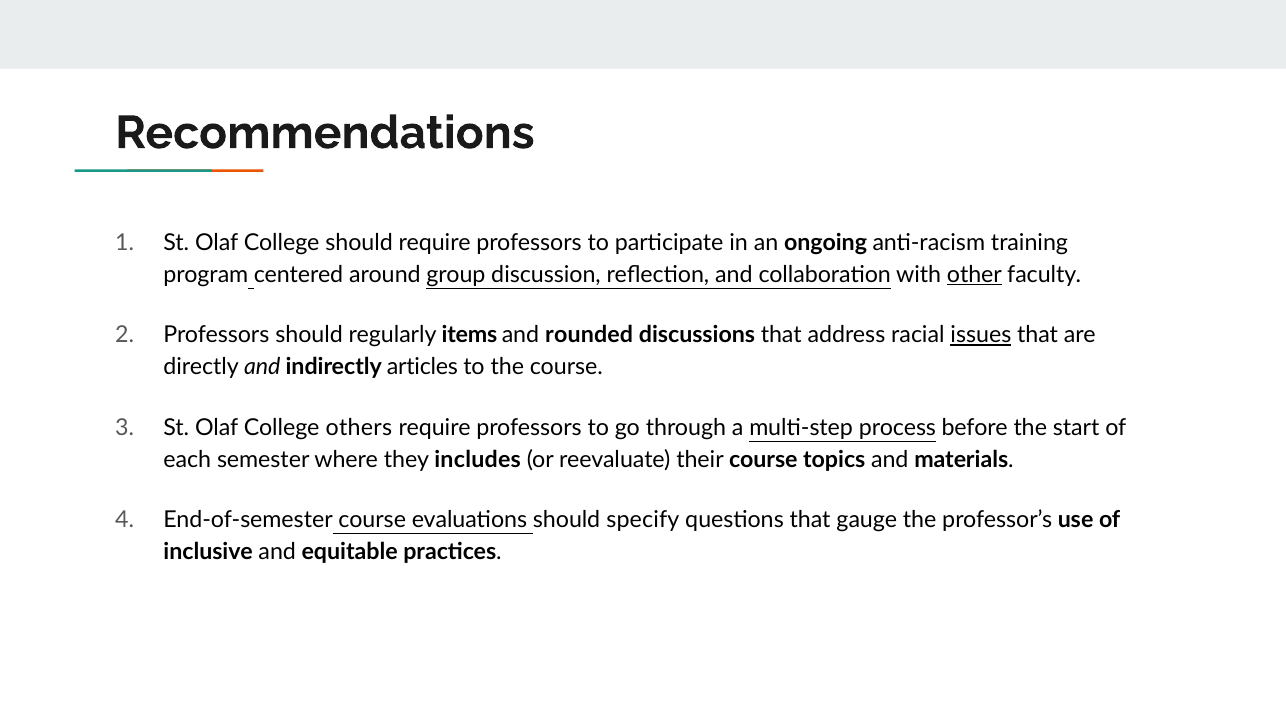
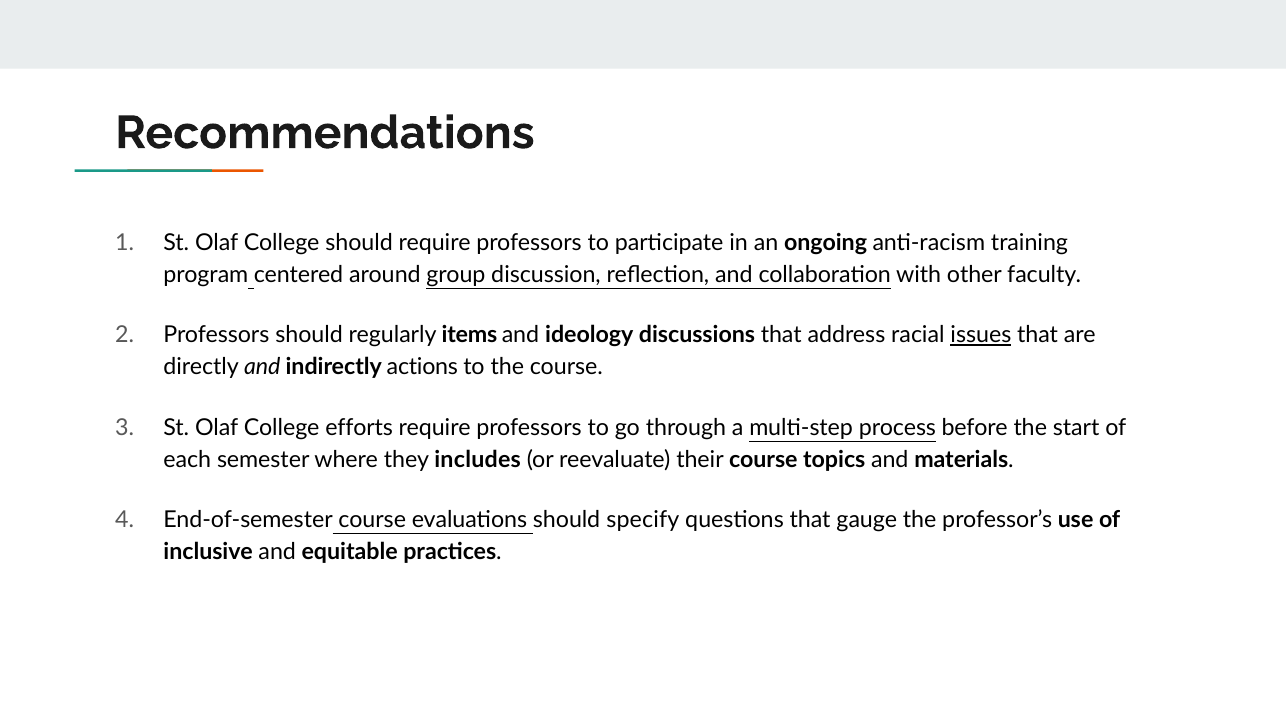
other underline: present -> none
rounded: rounded -> ideology
articles: articles -> actions
others: others -> efforts
